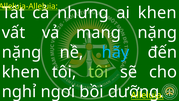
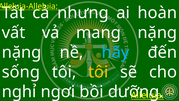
ai khen: khen -> hoàn
khen at (21, 72): khen -> sống
tôi at (98, 72) colour: light green -> yellow
